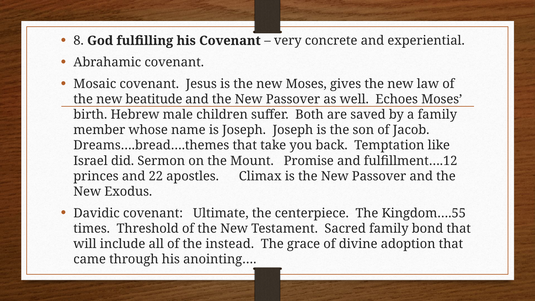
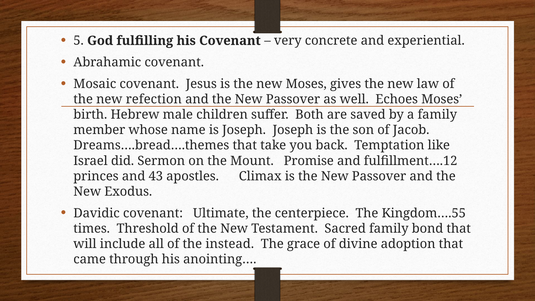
8: 8 -> 5
beatitude: beatitude -> refection
22: 22 -> 43
